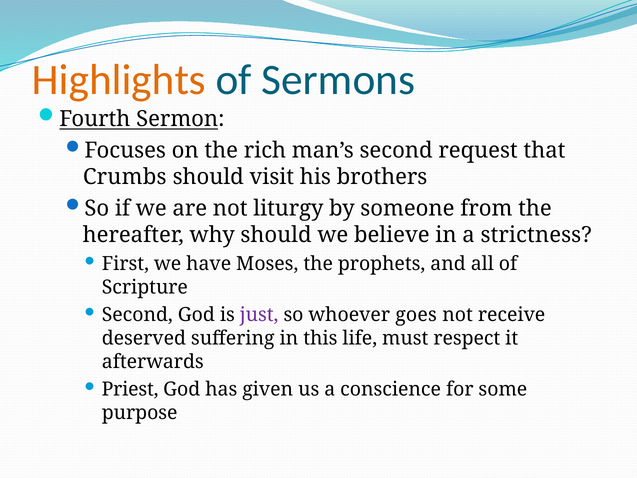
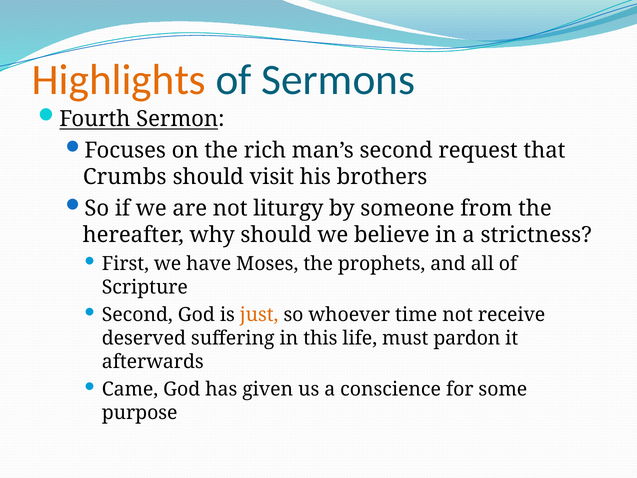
just colour: purple -> orange
goes: goes -> time
respect: respect -> pardon
Priest: Priest -> Came
